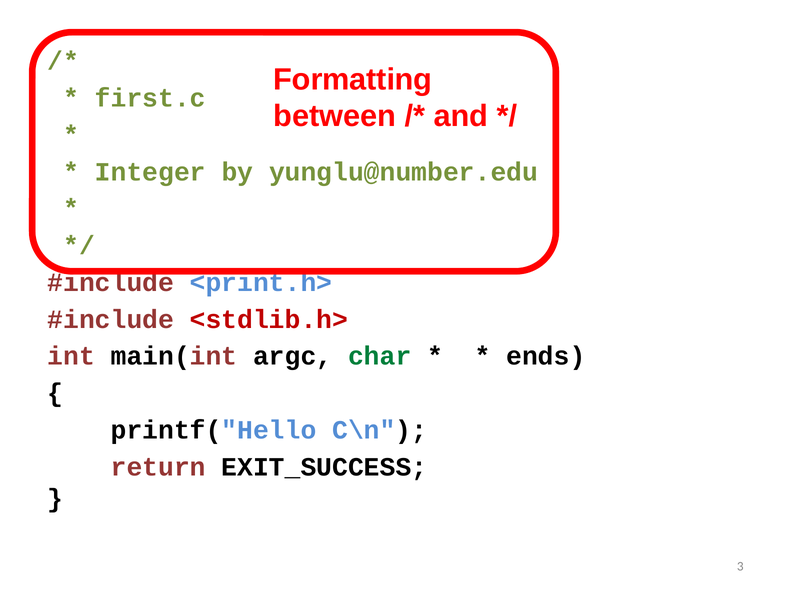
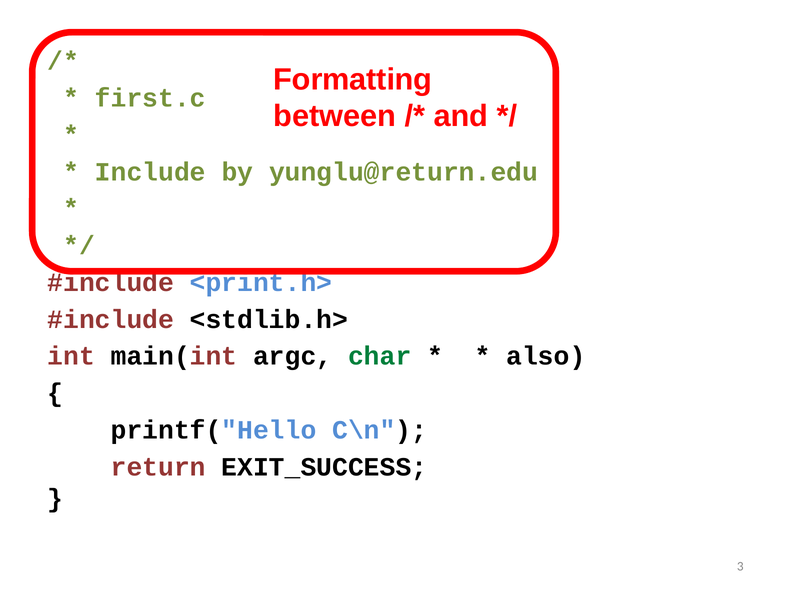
Integer: Integer -> Include
yunglu@number.edu: yunglu@number.edu -> yunglu@return.edu
<stdlib.h> colour: red -> black
ends: ends -> also
